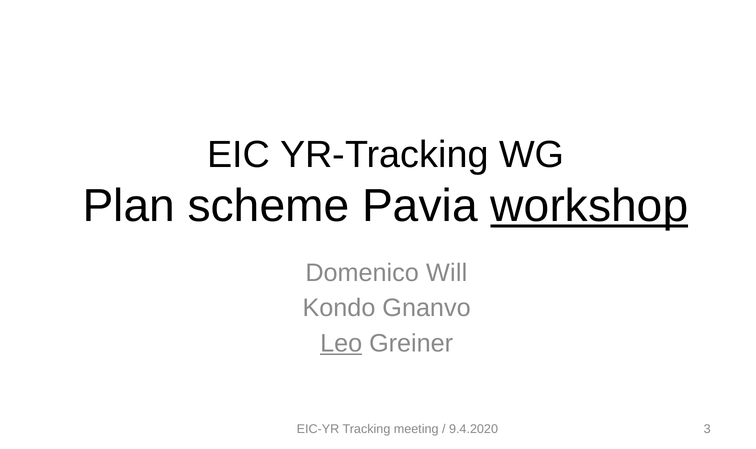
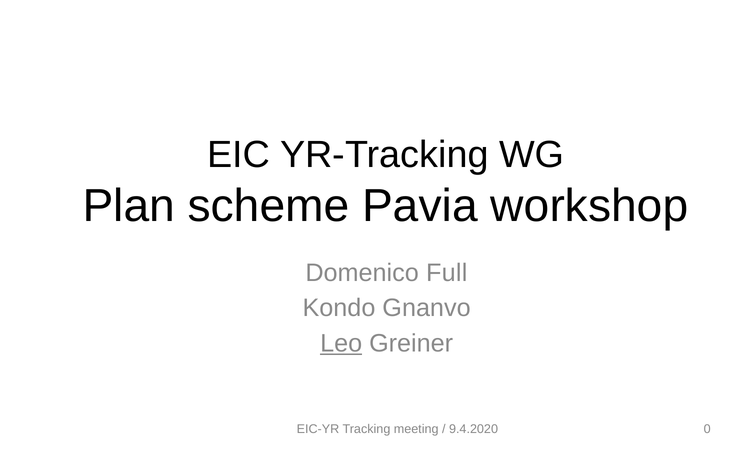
workshop underline: present -> none
Will: Will -> Full
3: 3 -> 0
